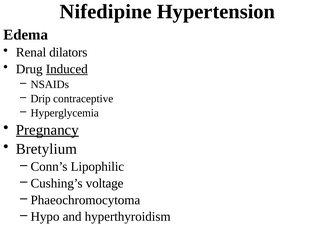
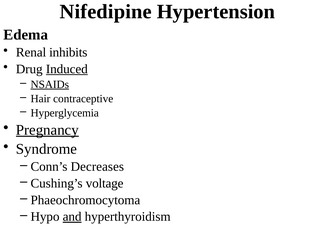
dilators: dilators -> inhibits
NSAIDs underline: none -> present
Drip: Drip -> Hair
Bretylium: Bretylium -> Syndrome
Lipophilic: Lipophilic -> Decreases
and underline: none -> present
